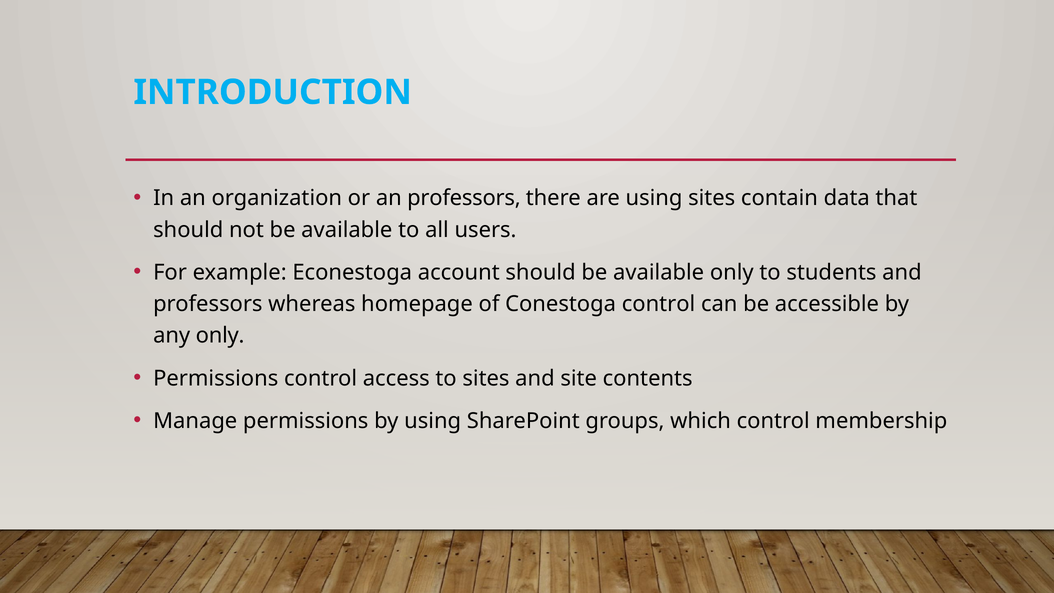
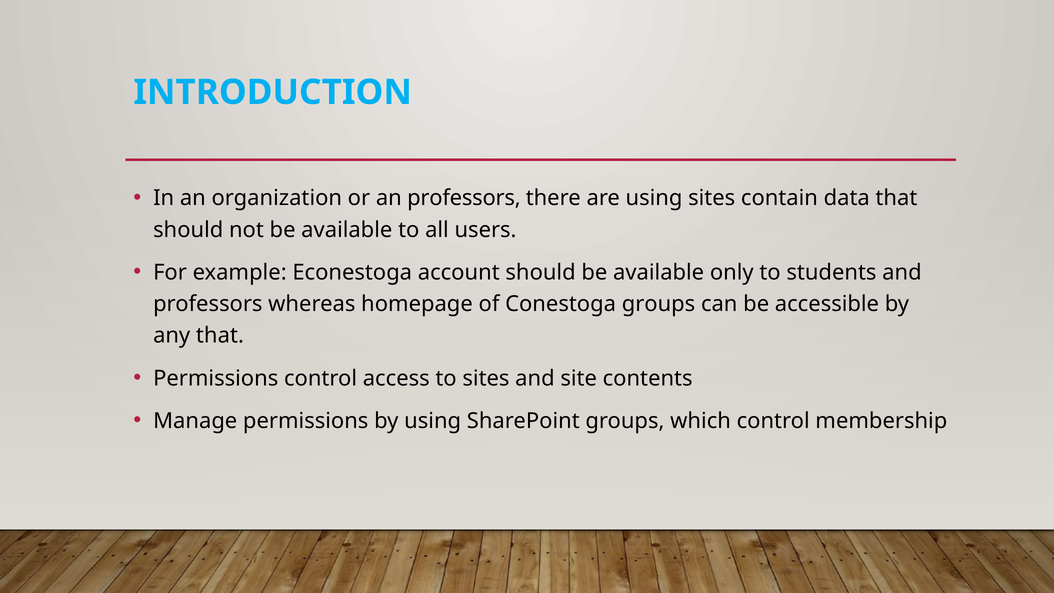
Conestoga control: control -> groups
any only: only -> that
